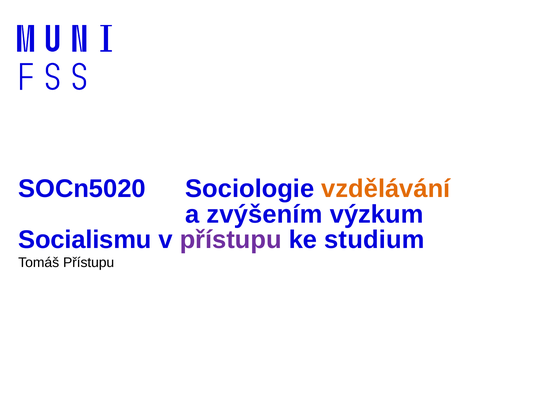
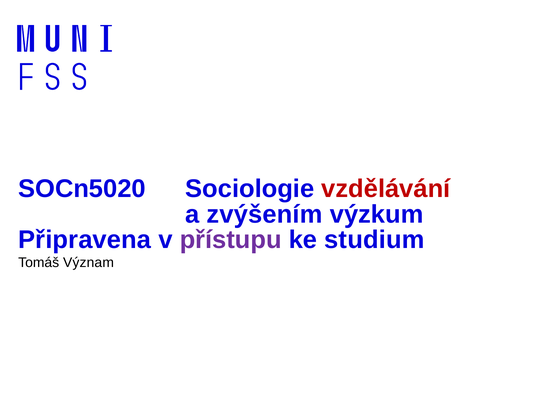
vzdělávání colour: orange -> red
Socialismu: Socialismu -> Připravena
Tomáš Přístupu: Přístupu -> Význam
